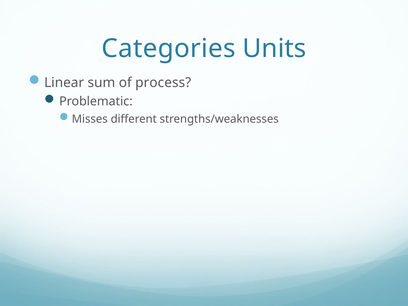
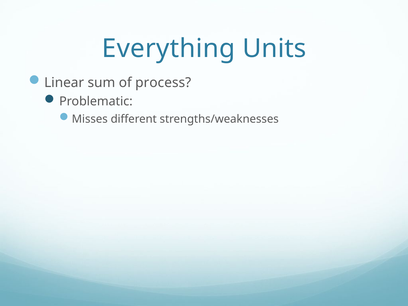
Categories: Categories -> Everything
